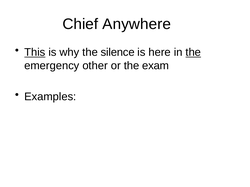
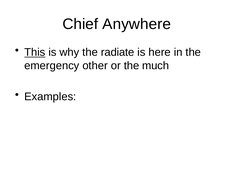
silence: silence -> radiate
the at (193, 52) underline: present -> none
exam: exam -> much
